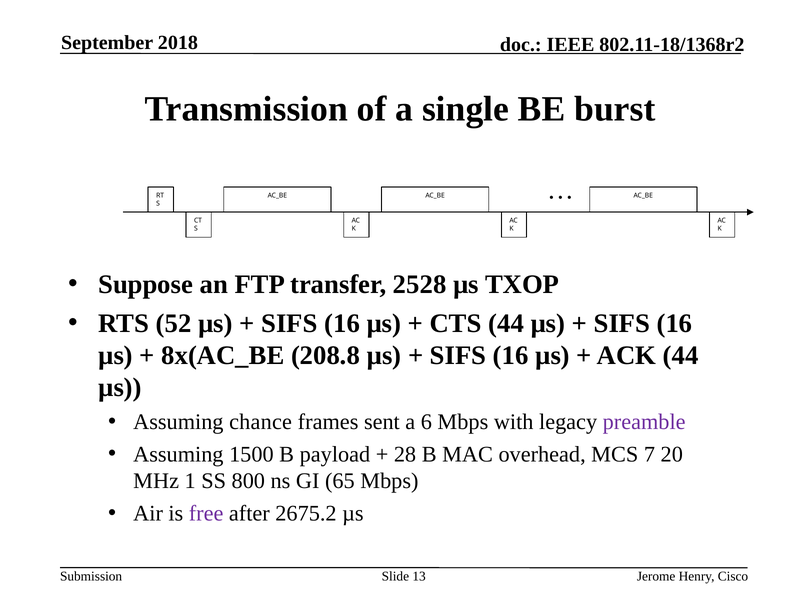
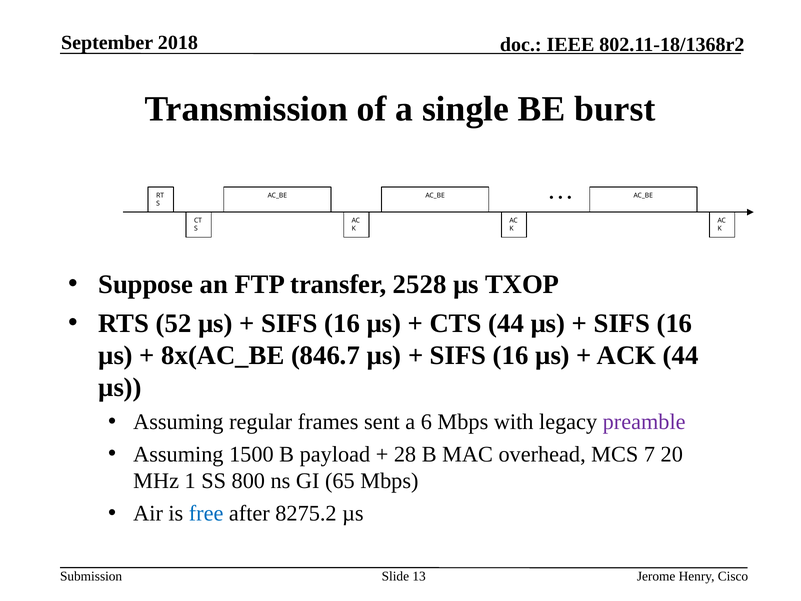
208.8: 208.8 -> 846.7
chance: chance -> regular
free colour: purple -> blue
2675.2: 2675.2 -> 8275.2
